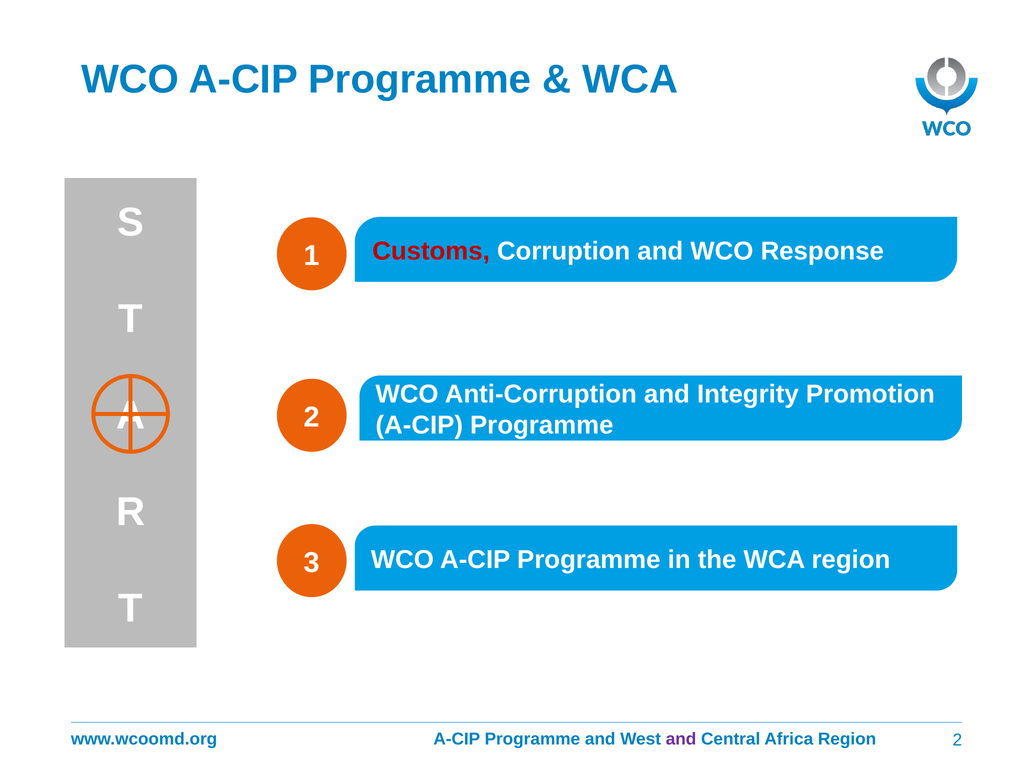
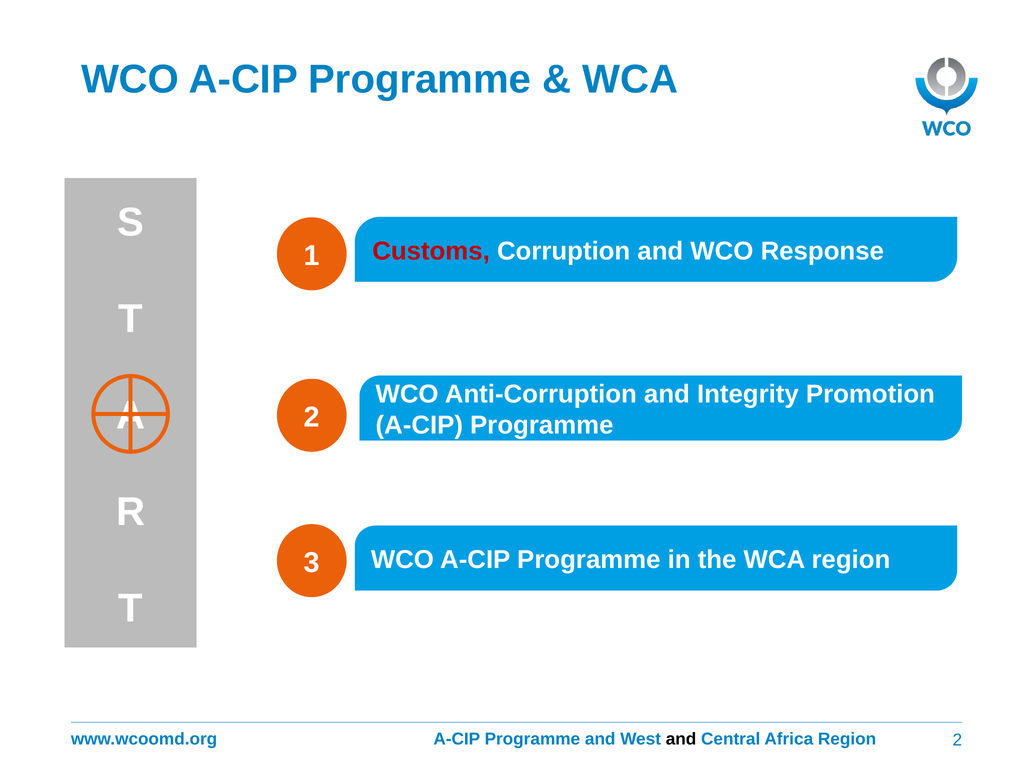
and at (681, 739) colour: purple -> black
